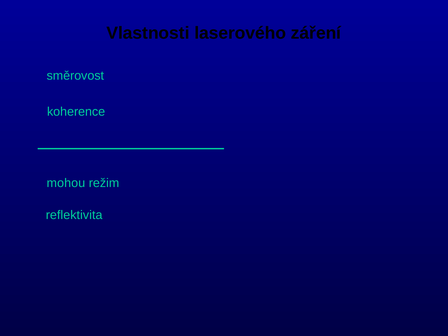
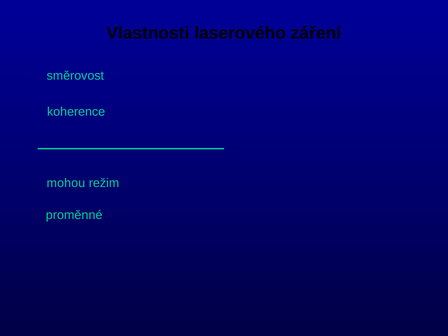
reflektivita: reflektivita -> proměnné
